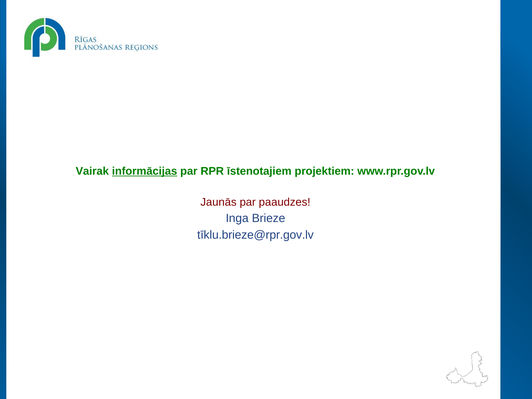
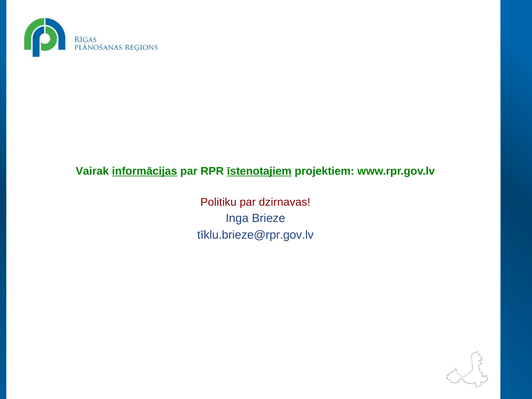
īstenotajiem underline: none -> present
Jaunās: Jaunās -> Politiku
paaudzes: paaudzes -> dzirnavas
